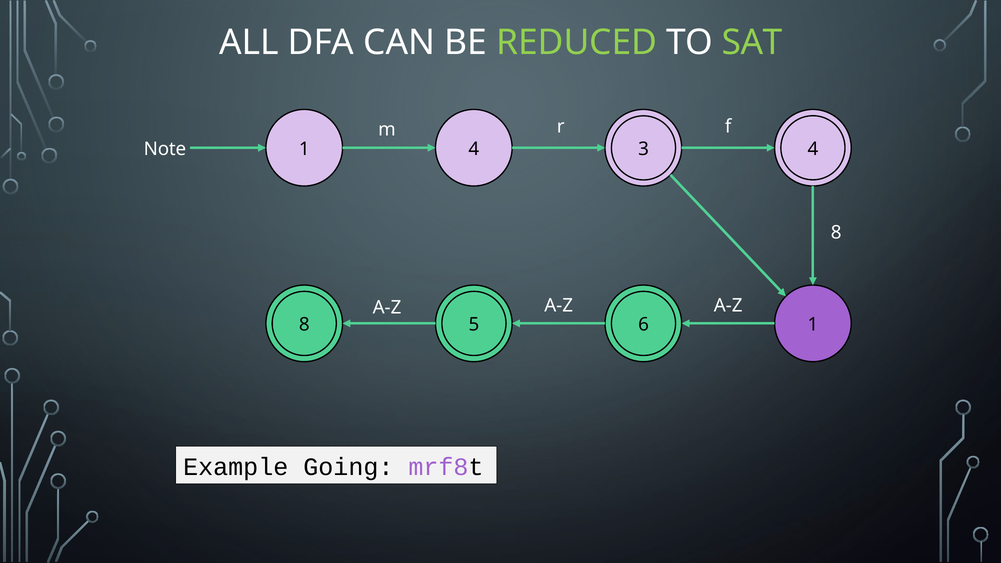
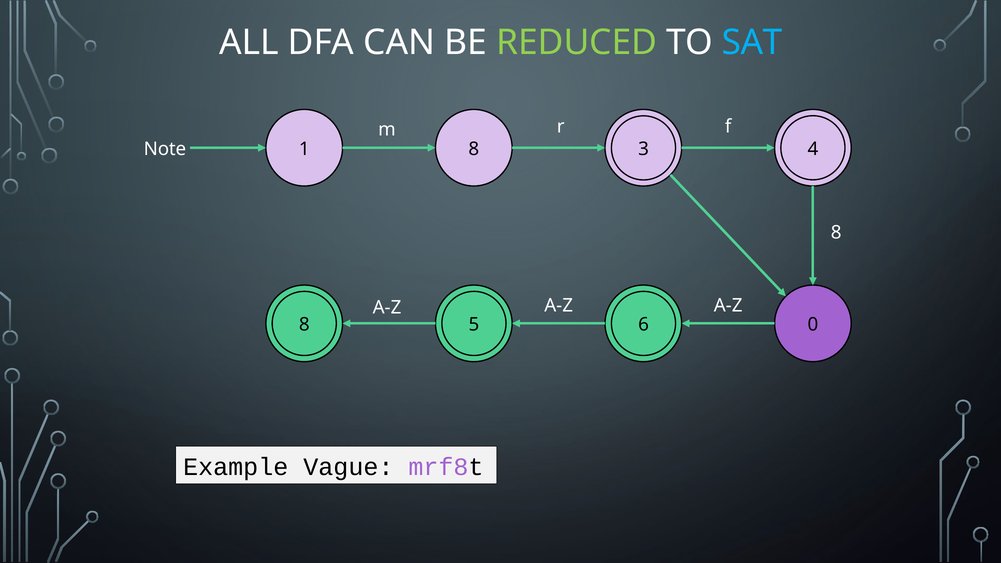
SAT colour: light green -> light blue
1 4: 4 -> 8
1 at (813, 325): 1 -> 0
Going: Going -> Vague
